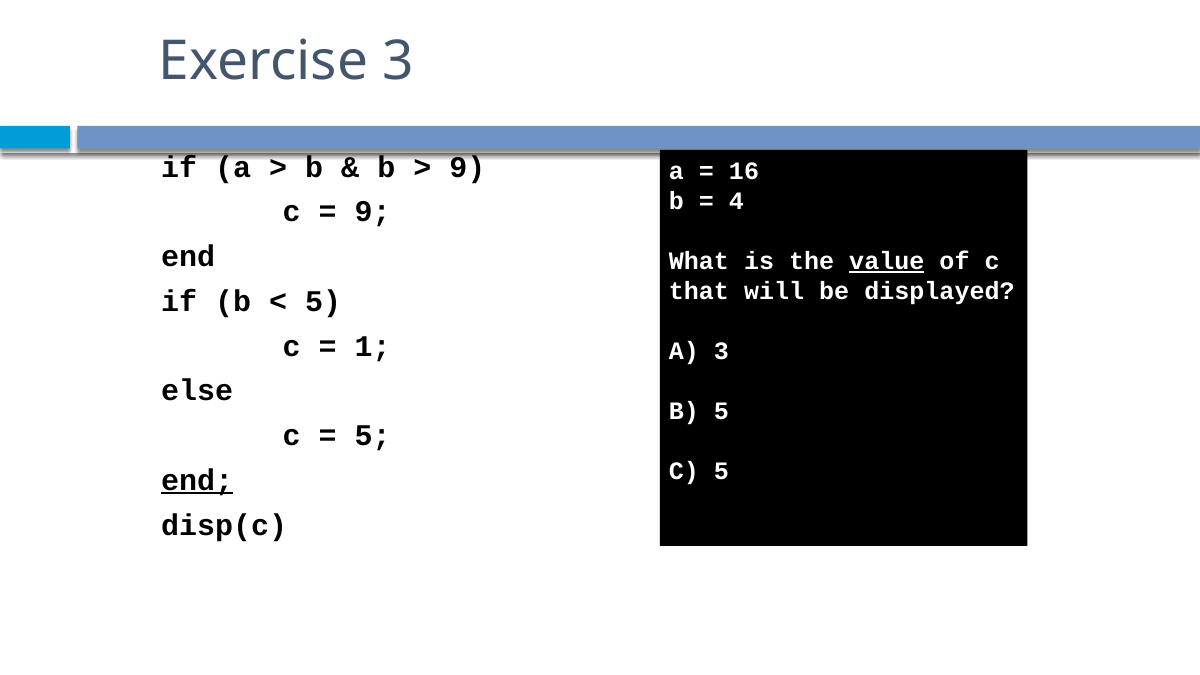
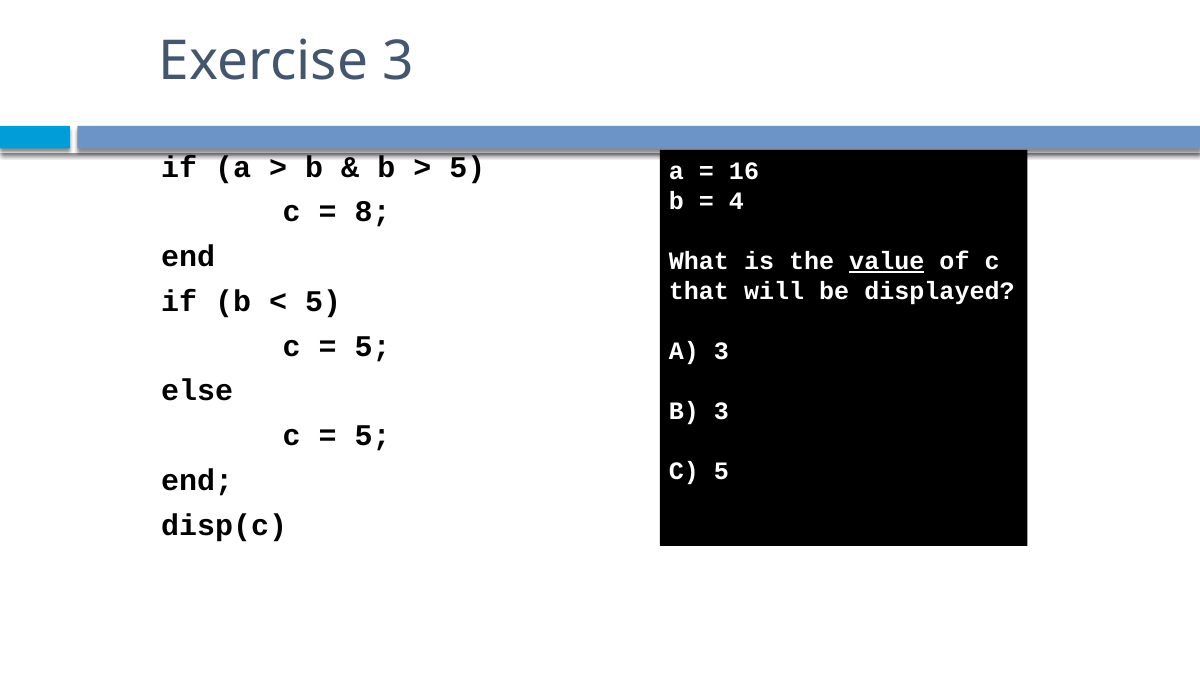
9 at (467, 167): 9 -> 5
9 at (373, 212): 9 -> 8
1 at (373, 346): 1 -> 5
B 5: 5 -> 3
end at (197, 480) underline: present -> none
